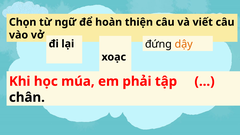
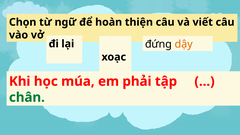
chân colour: black -> green
